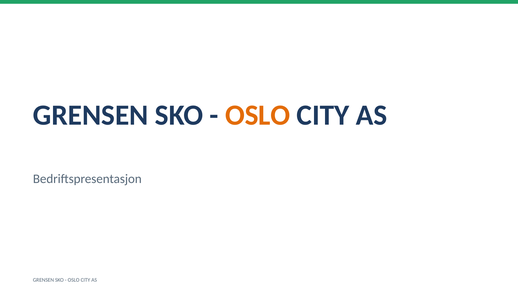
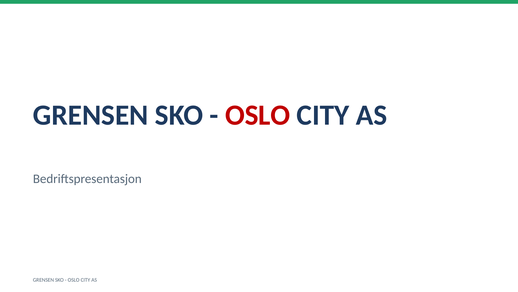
OSLO at (258, 115) colour: orange -> red
